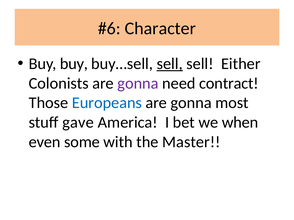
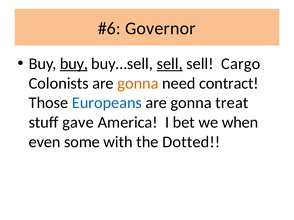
Character: Character -> Governor
buy at (74, 64) underline: none -> present
Either: Either -> Cargo
gonna at (138, 83) colour: purple -> orange
most: most -> treat
Master: Master -> Dotted
